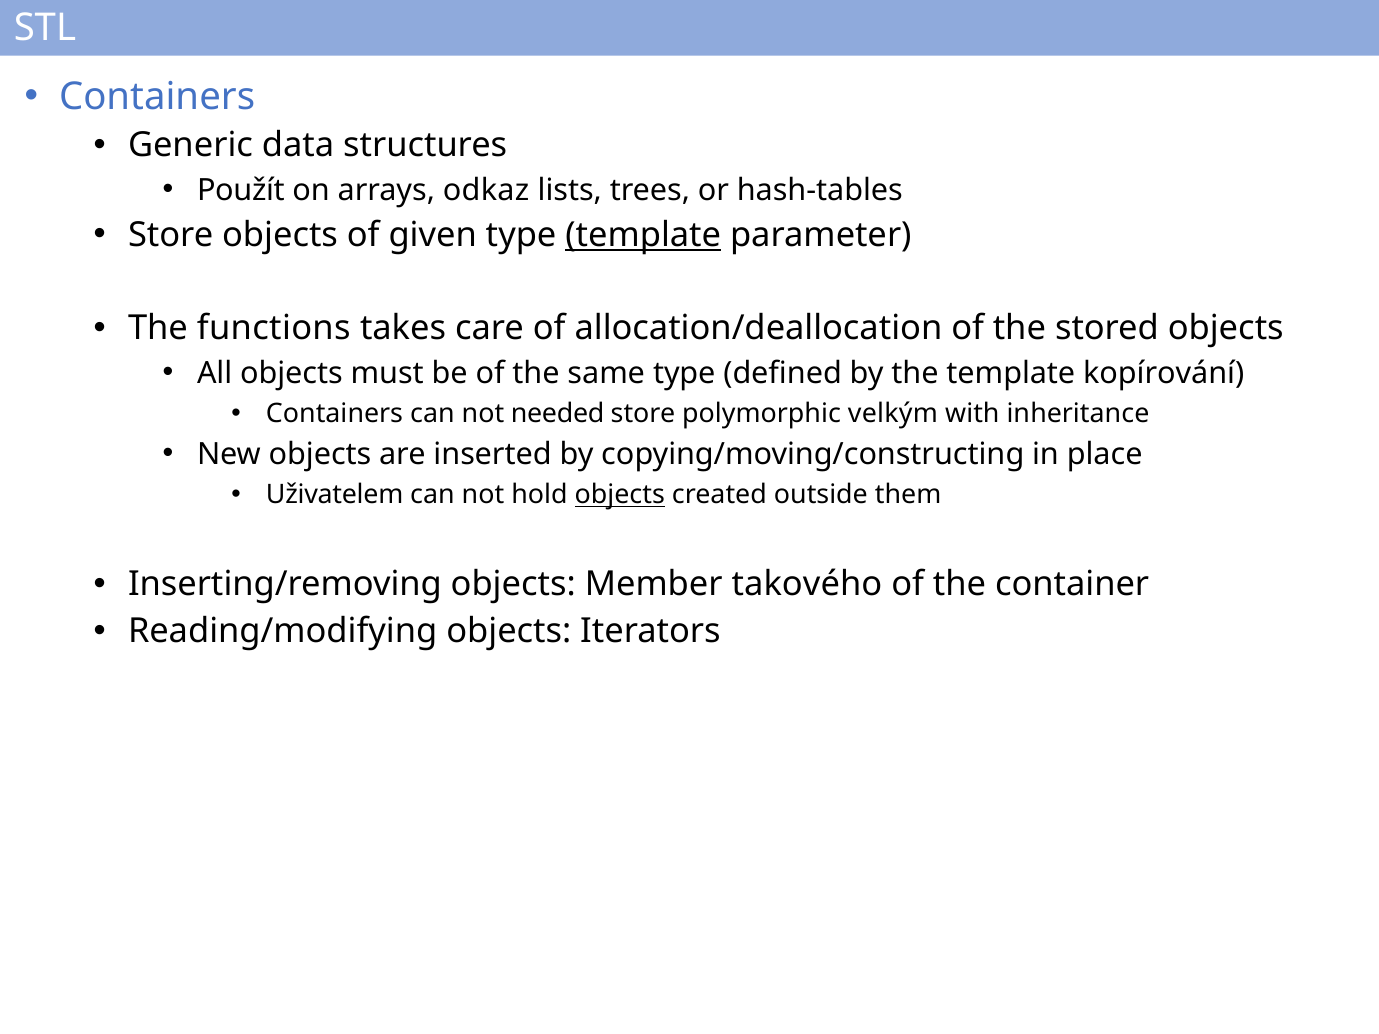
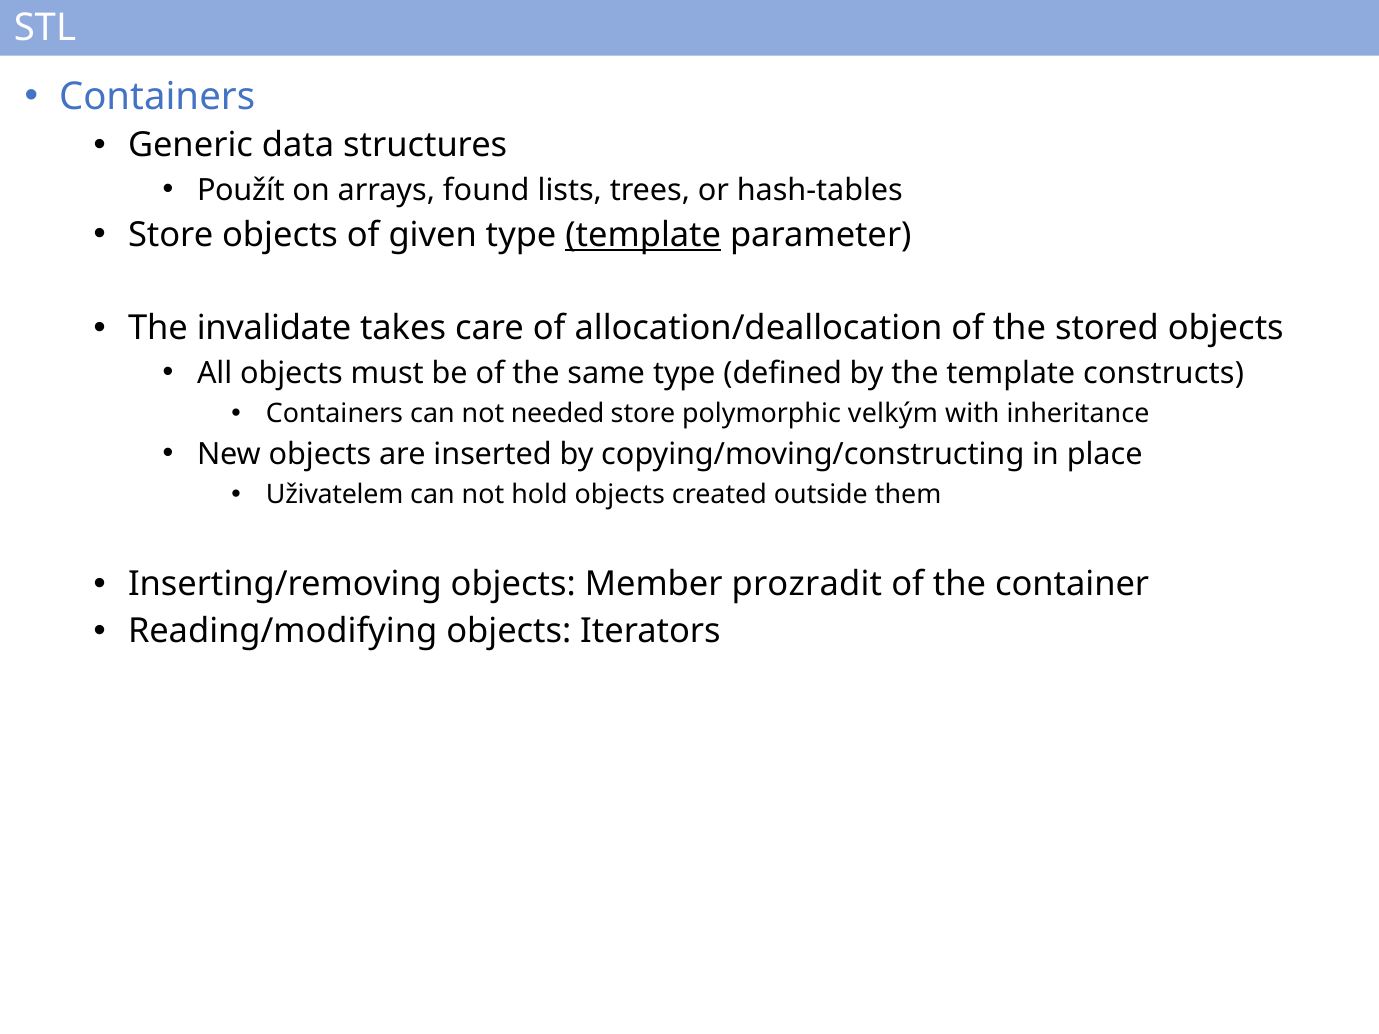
odkaz: odkaz -> found
functions: functions -> invalidate
kopírování: kopírování -> constructs
objects at (620, 495) underline: present -> none
takového: takového -> prozradit
